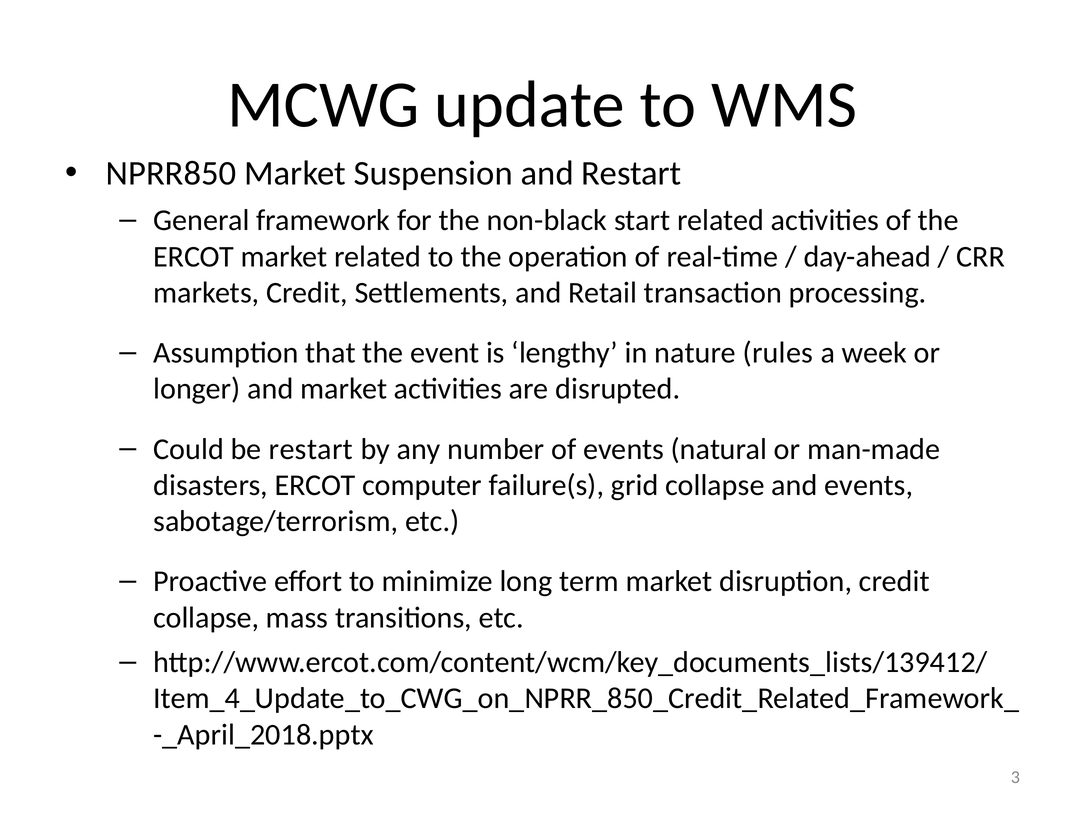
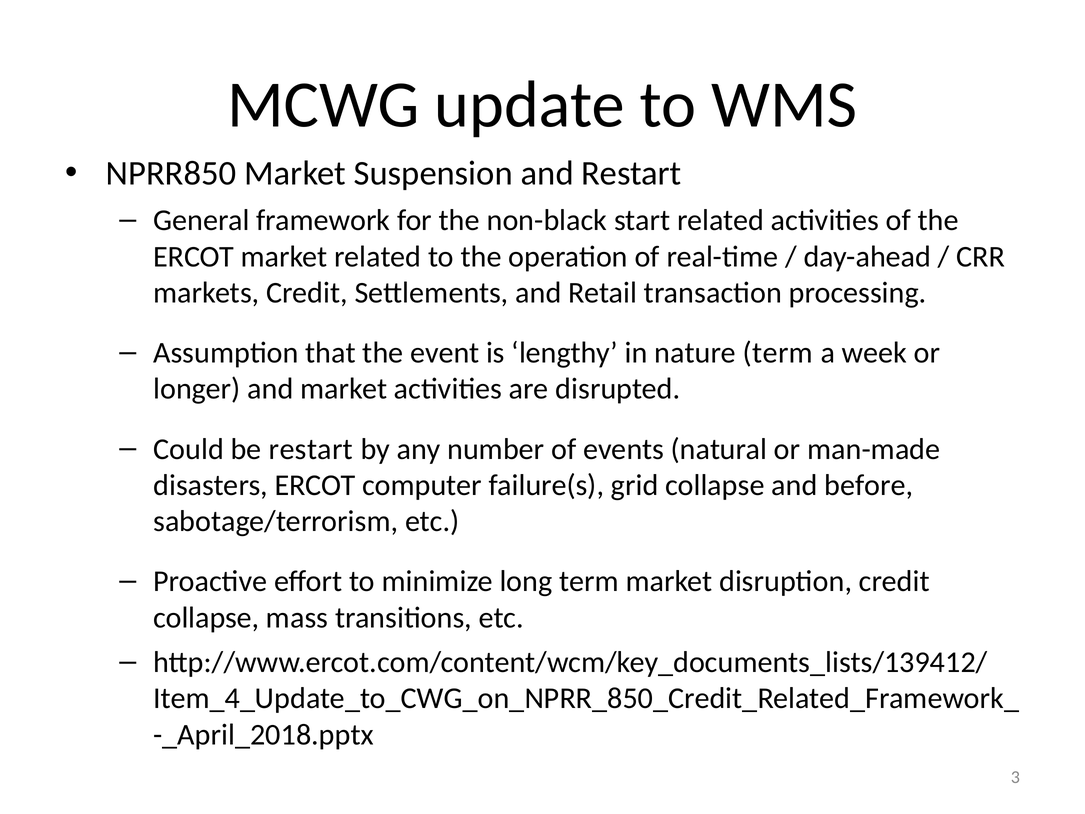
nature rules: rules -> term
and events: events -> before
